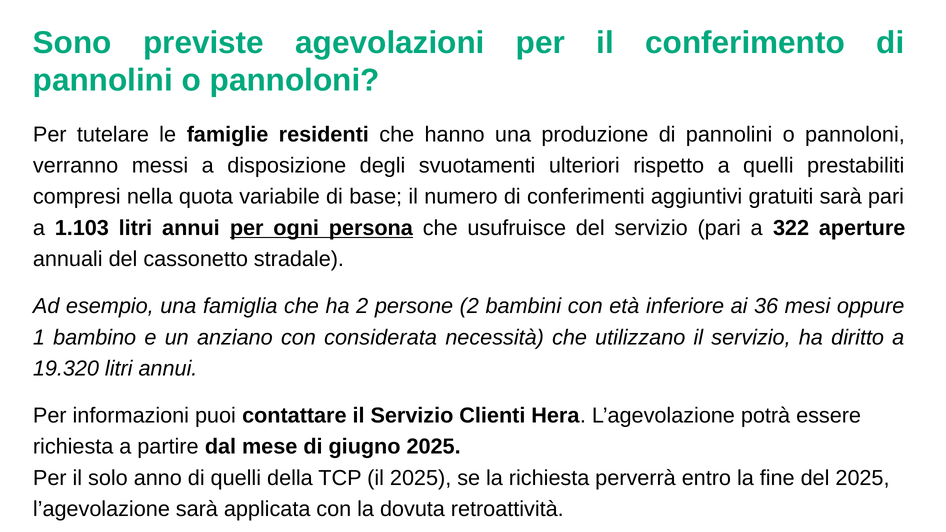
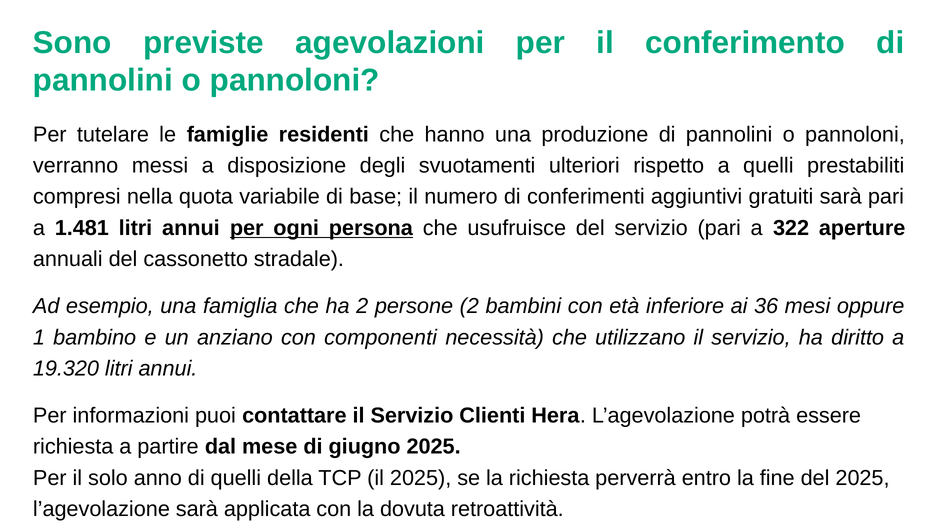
1.103: 1.103 -> 1.481
considerata: considerata -> componenti
